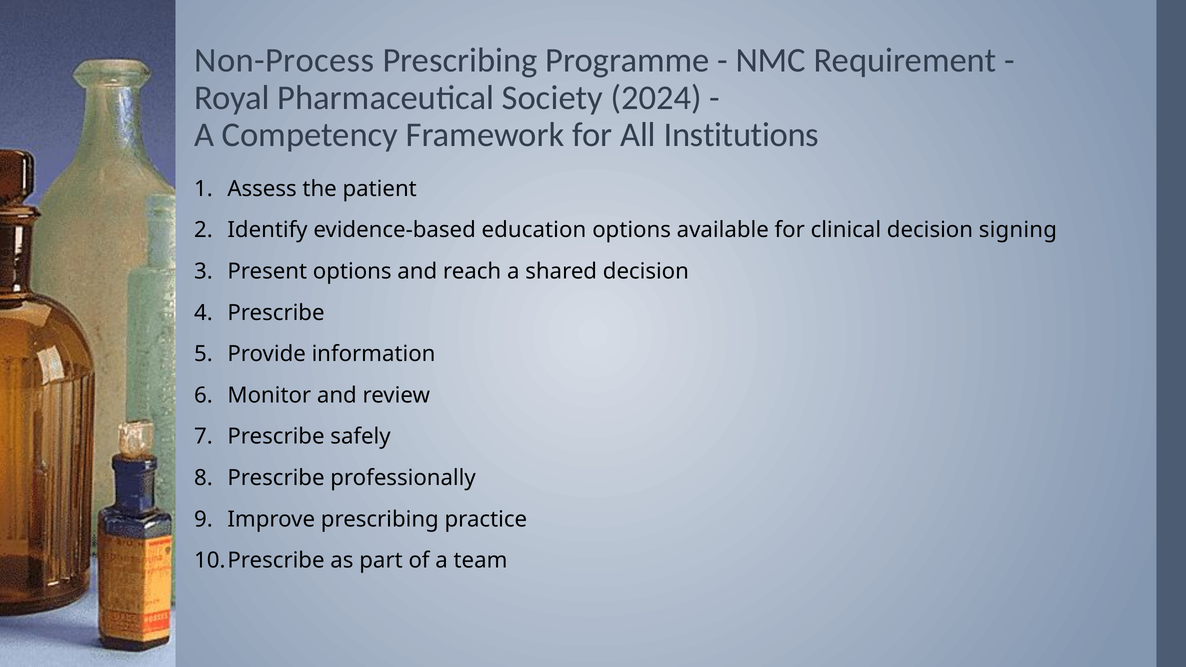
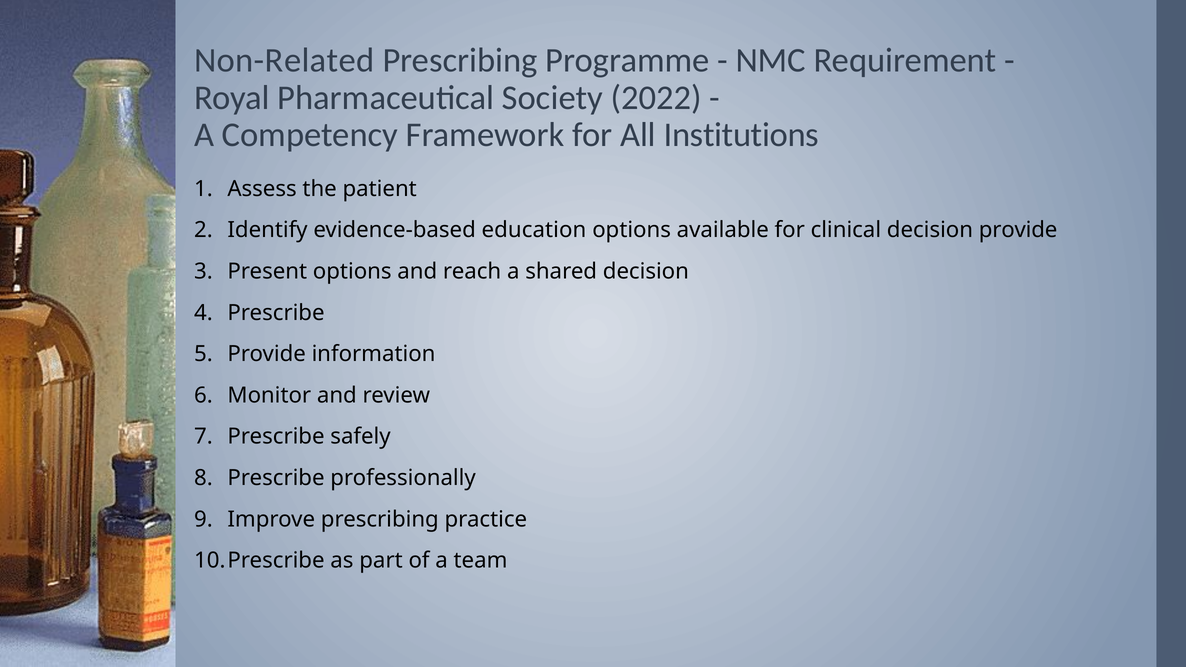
Non-Process: Non-Process -> Non-Related
2024: 2024 -> 2022
decision signing: signing -> provide
